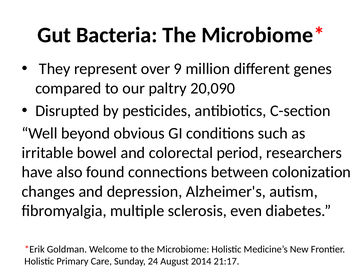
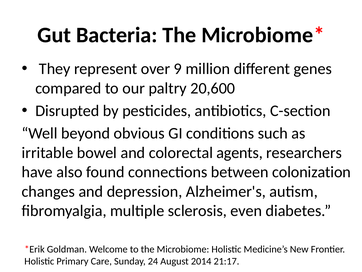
20,090: 20,090 -> 20,600
period: period -> agents
